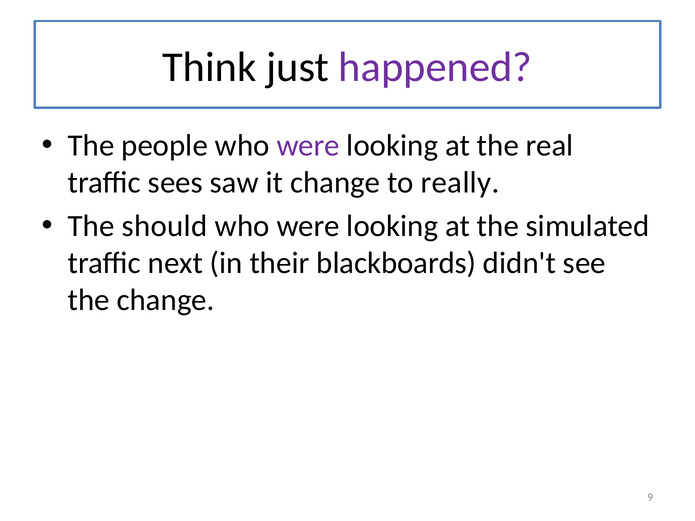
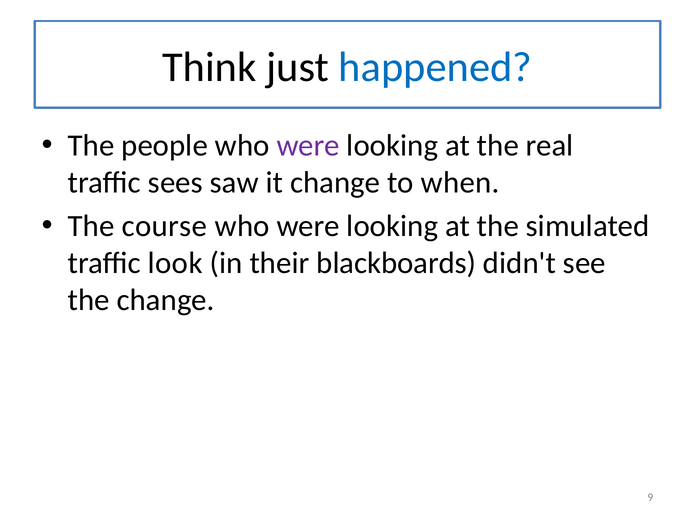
happened colour: purple -> blue
really: really -> when
should: should -> course
next: next -> look
